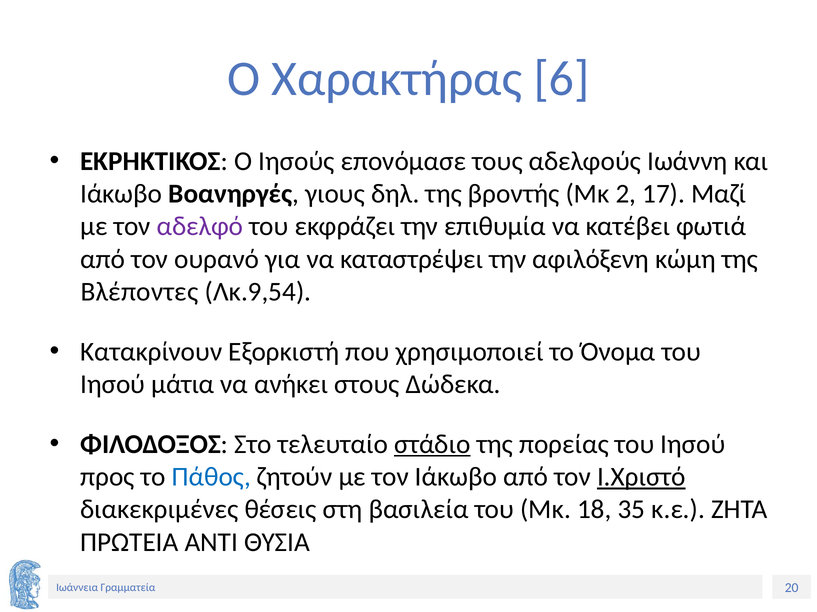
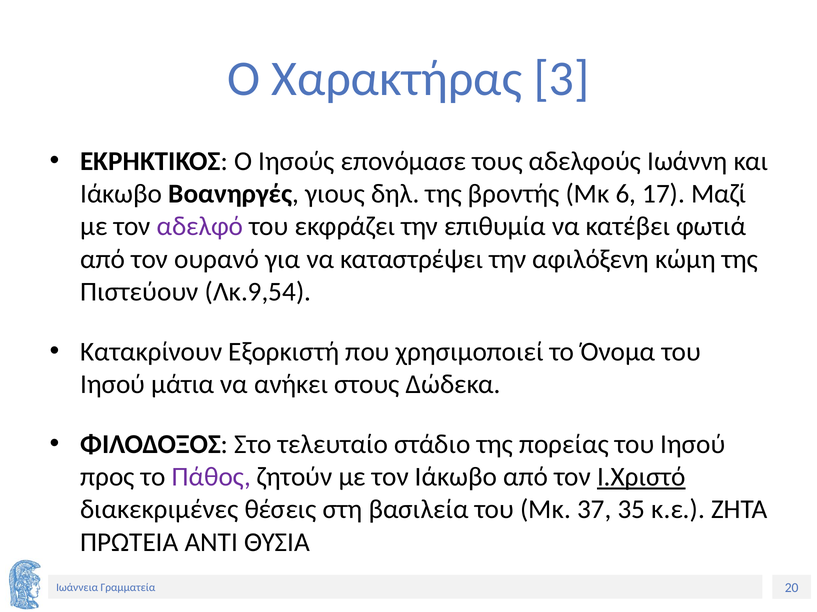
6: 6 -> 3
2: 2 -> 6
Βλέποντες: Βλέποντες -> Πιστεύουν
στάδιο underline: present -> none
Πάθος colour: blue -> purple
18: 18 -> 37
